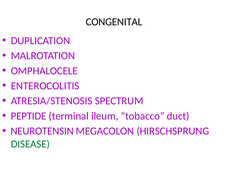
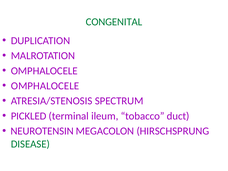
CONGENITAL colour: black -> green
ENTEROCOLITIS at (45, 86): ENTEROCOLITIS -> OMPHALOCELE
PEPTIDE: PEPTIDE -> PICKLED
